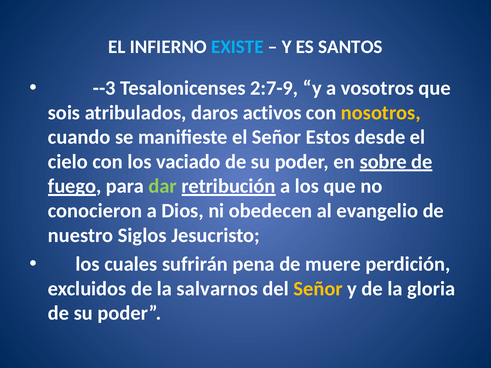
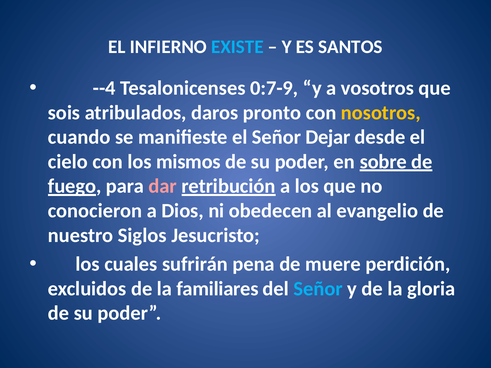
--3: --3 -> --4
2:7-9: 2:7-9 -> 0:7-9
activos: activos -> pronto
Estos: Estos -> Dejar
vaciado: vaciado -> mismos
dar colour: light green -> pink
salvarnos: salvarnos -> familiares
Señor at (318, 289) colour: yellow -> light blue
